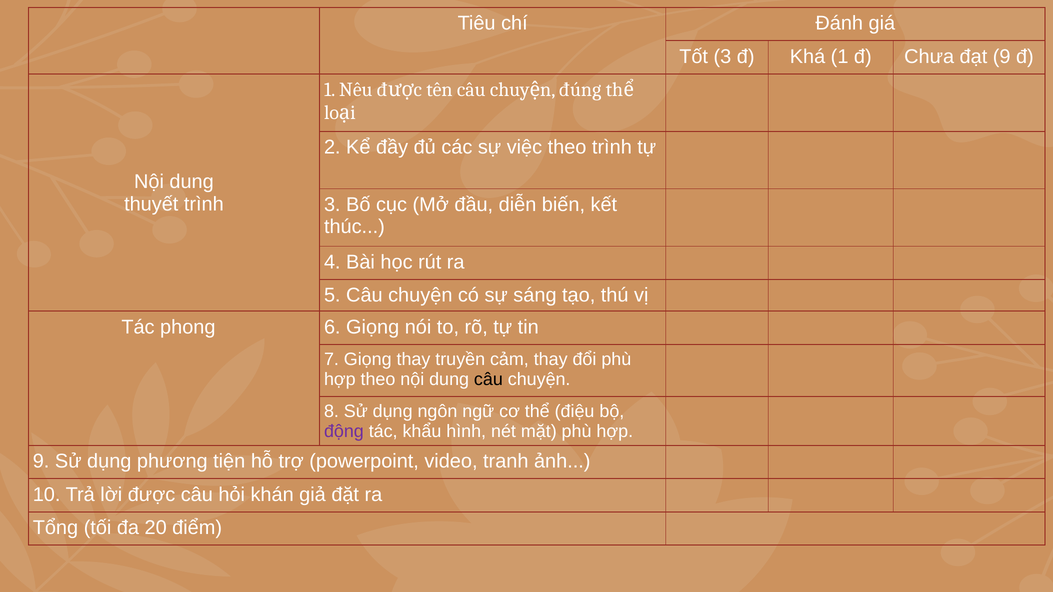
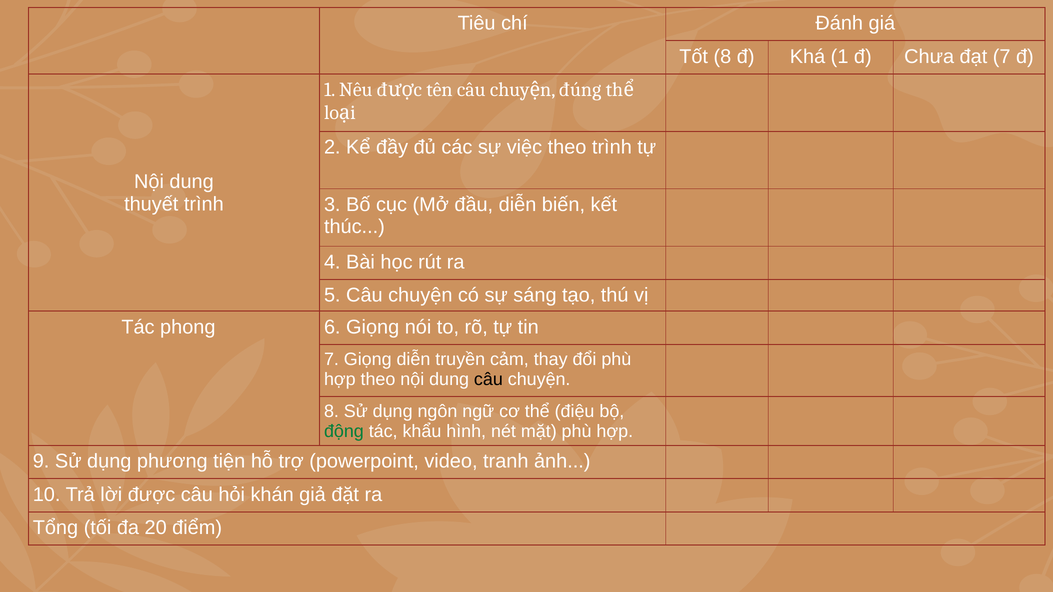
Tốt 3: 3 -> 8
đạt 9: 9 -> 7
Giọng thay: thay -> diễn
động colour: purple -> green
